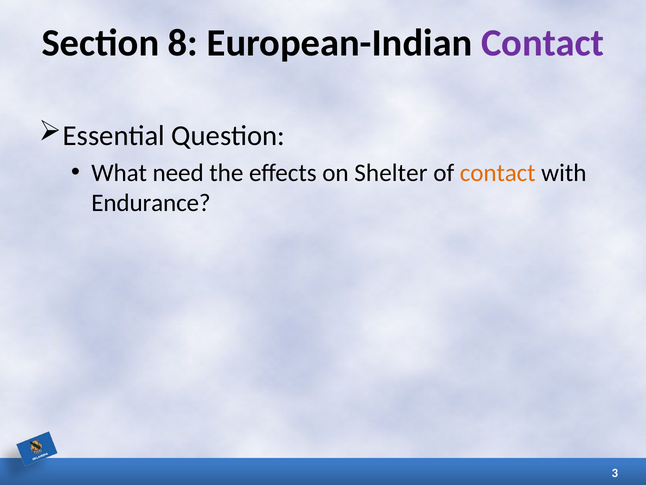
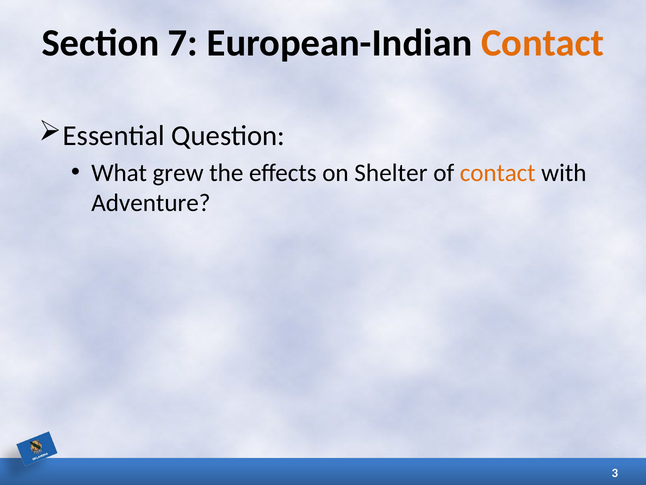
8: 8 -> 7
Contact at (543, 43) colour: purple -> orange
need: need -> grew
Endurance: Endurance -> Adventure
